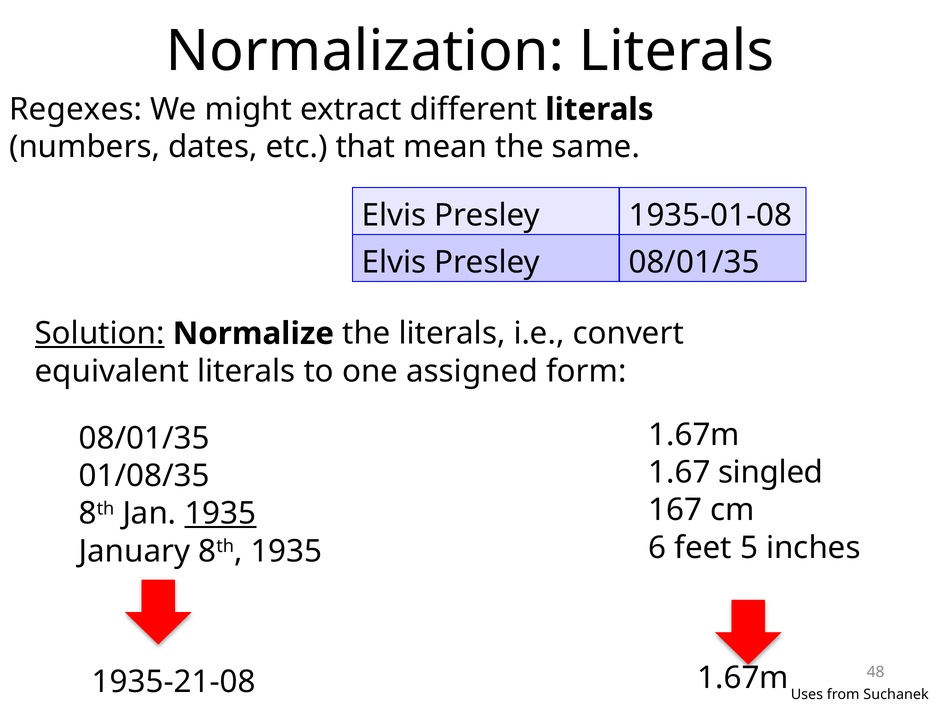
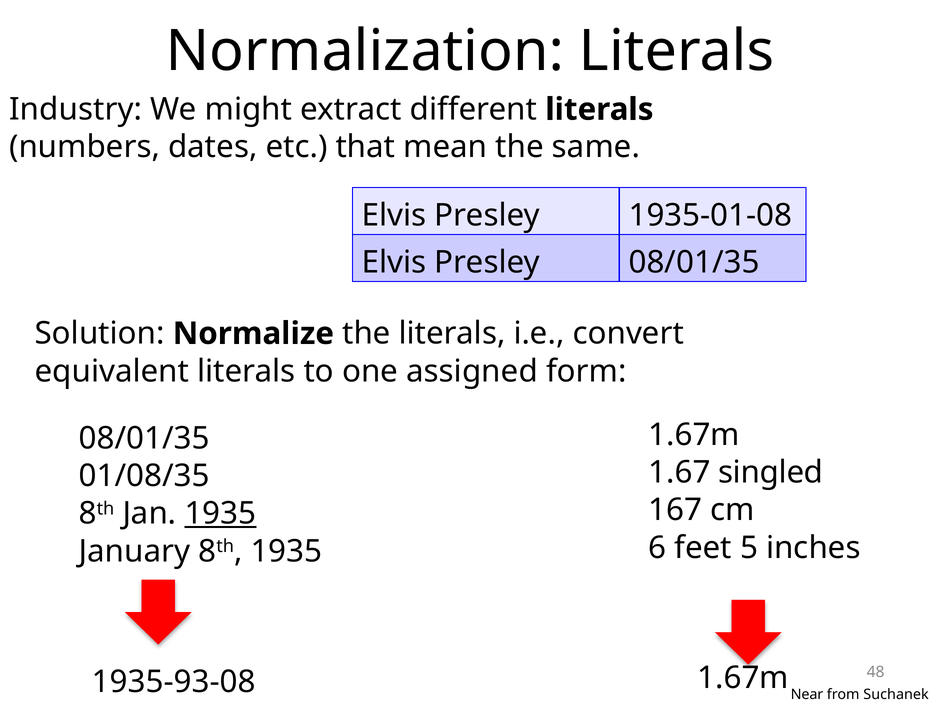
Regexes: Regexes -> Industry
Solution underline: present -> none
1935-21-08: 1935-21-08 -> 1935-93-08
Uses: Uses -> Near
